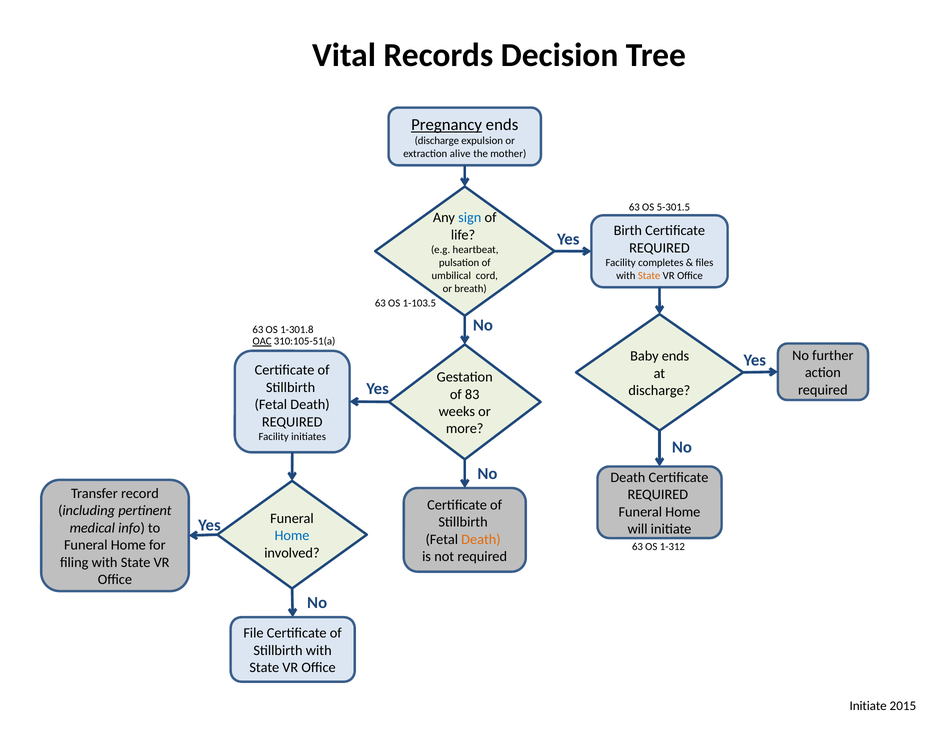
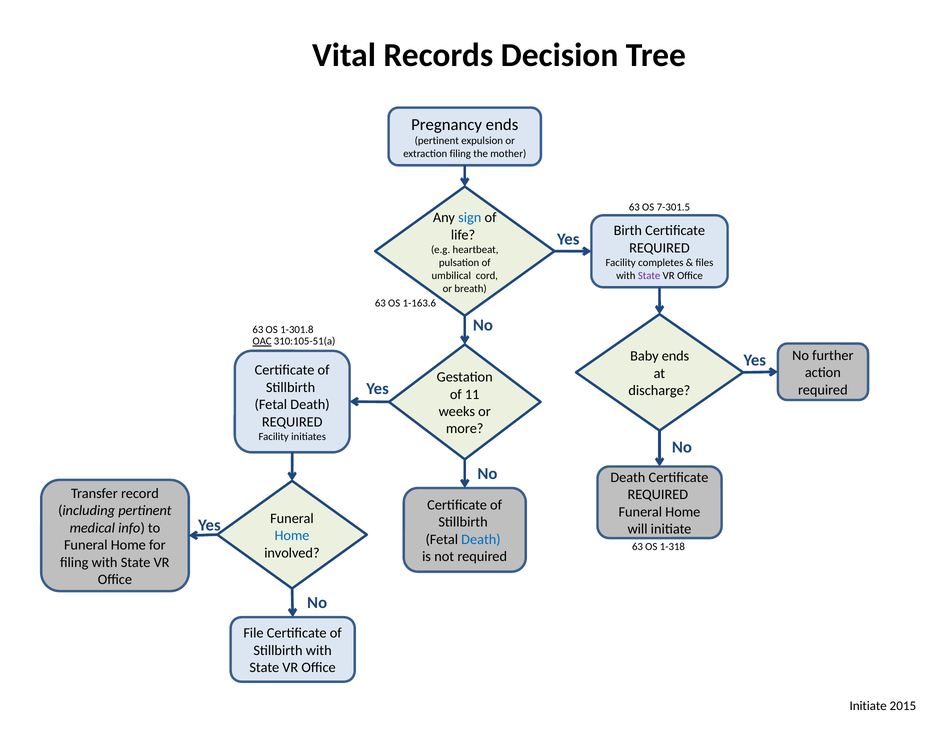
Pregnancy underline: present -> none
discharge at (437, 141): discharge -> pertinent
extraction alive: alive -> filing
5-301.5: 5-301.5 -> 7-301.5
State at (649, 276) colour: orange -> purple
1-103.5: 1-103.5 -> 1-163.6
83: 83 -> 11
Death at (481, 539) colour: orange -> blue
1-312: 1-312 -> 1-318
